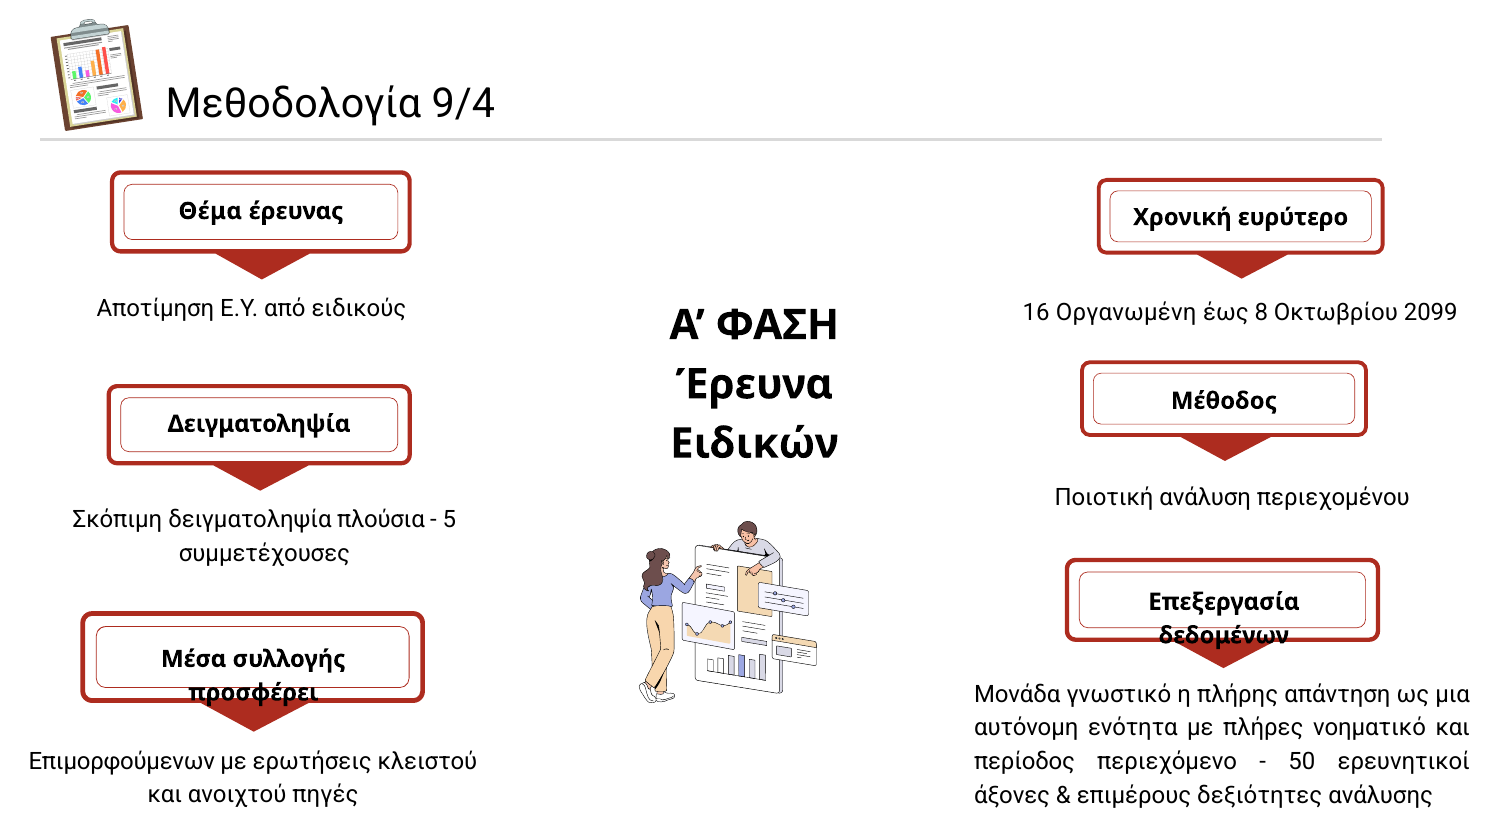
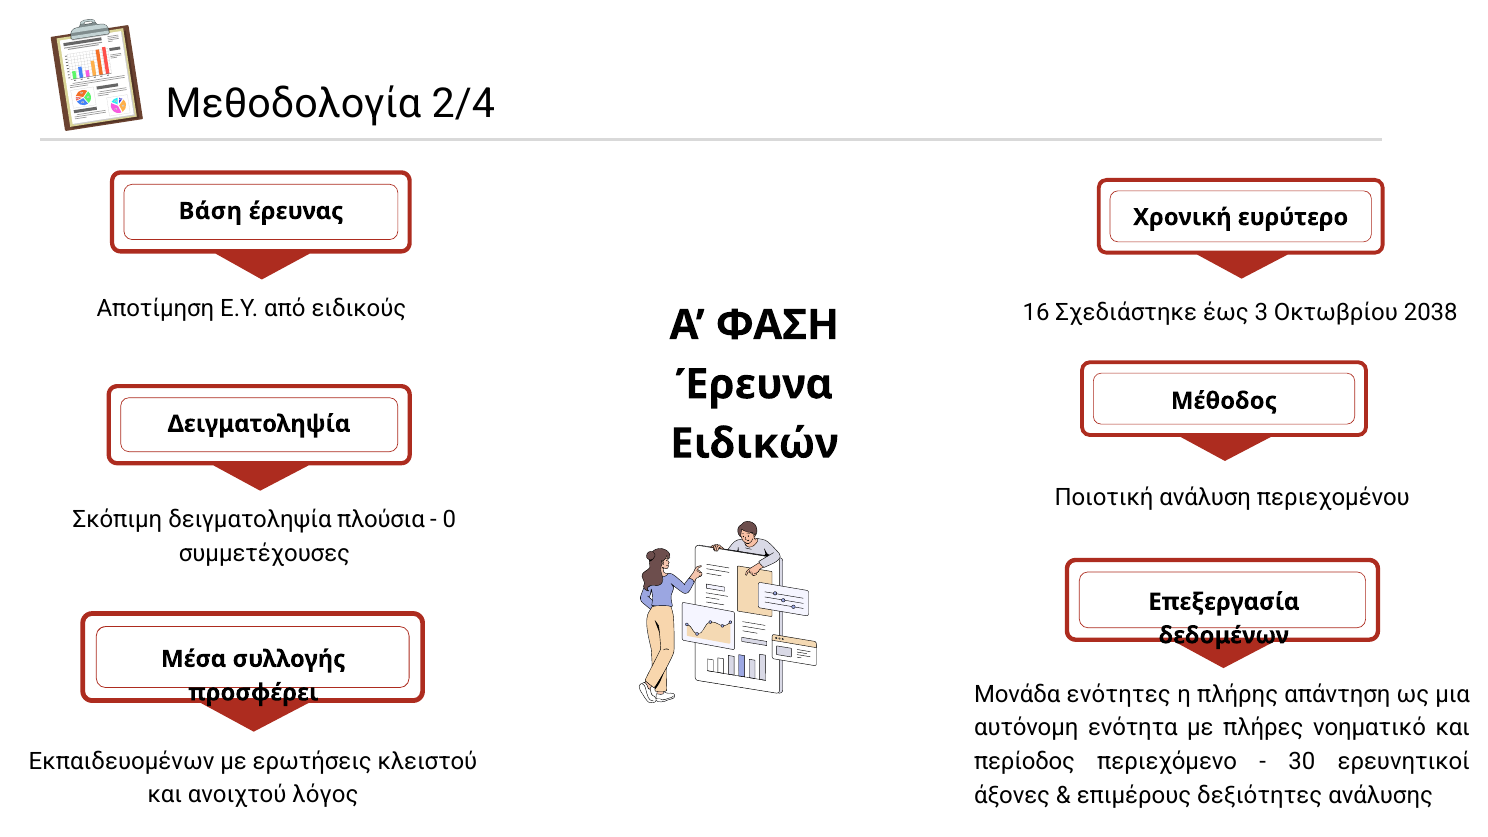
9/4: 9/4 -> 2/4
Θέμα: Θέμα -> Βάση
Οργανωμένη: Οργανωμένη -> Σχεδιάστηκε
8: 8 -> 3
2099: 2099 -> 2038
5: 5 -> 0
γνωστικό: γνωστικό -> ενότητες
Επιμορφούμενων: Επιμορφούμενων -> Εκπαιδευομένων
50: 50 -> 30
πηγές: πηγές -> λόγος
